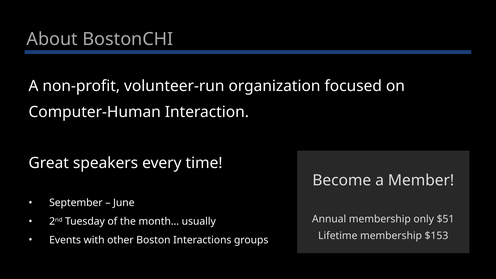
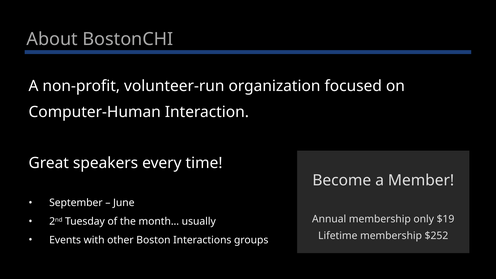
$51: $51 -> $19
$153: $153 -> $252
